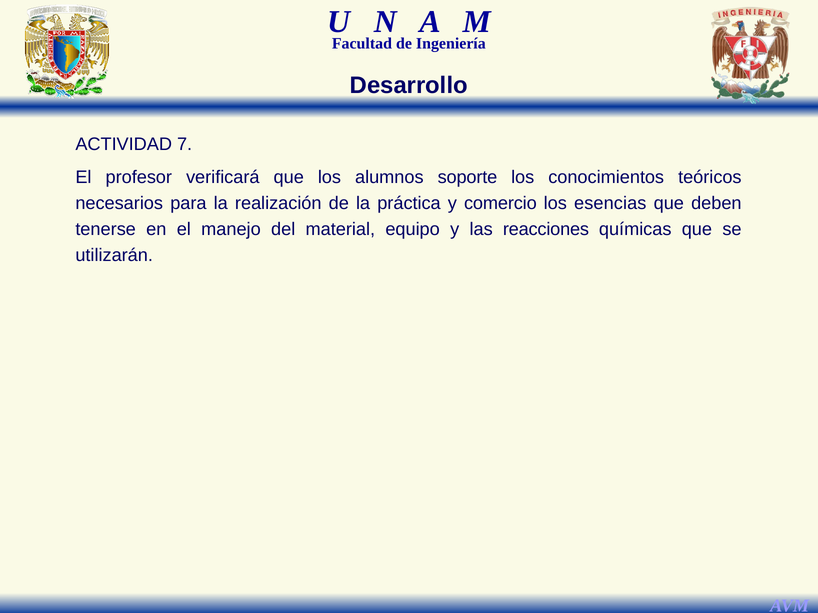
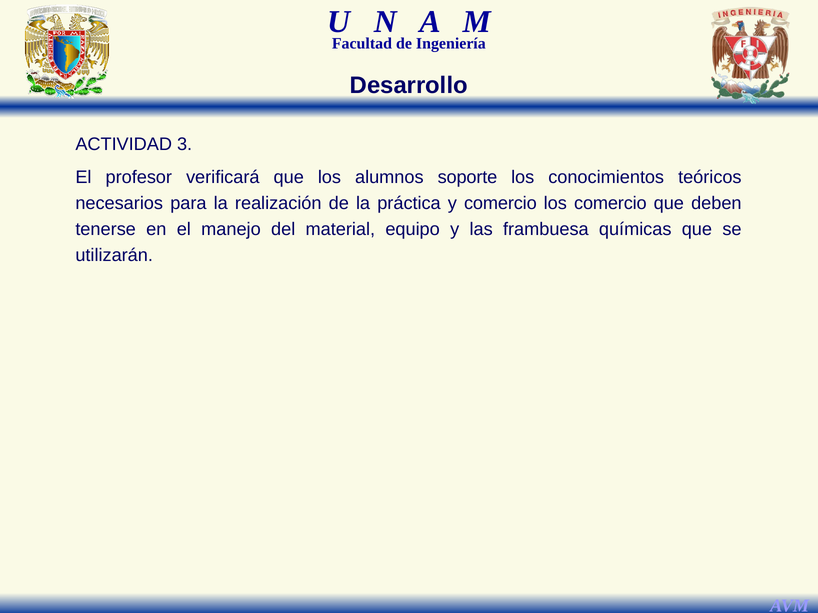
7: 7 -> 3
los esencias: esencias -> comercio
reacciones: reacciones -> frambuesa
